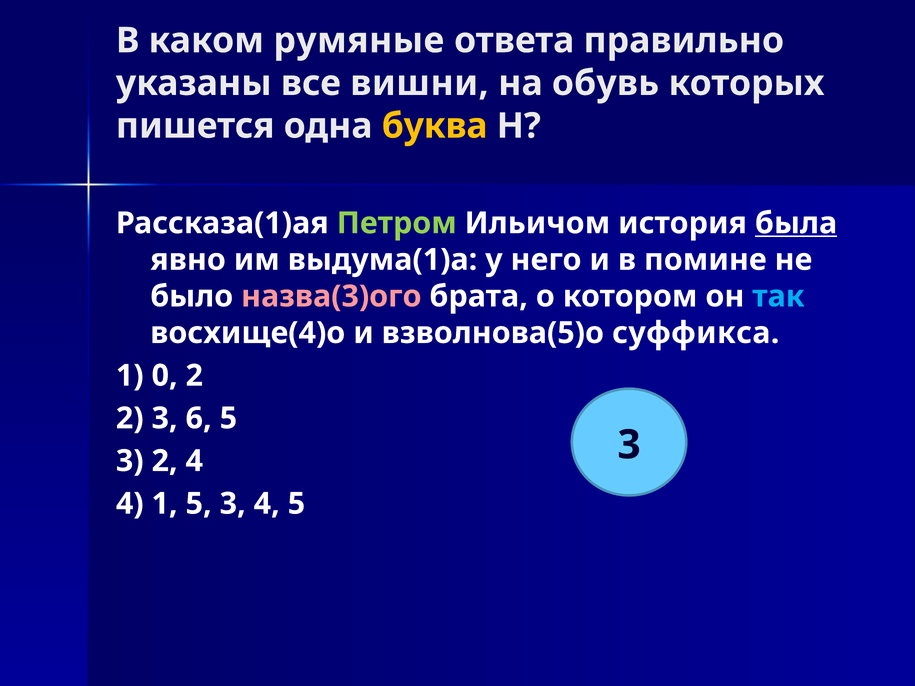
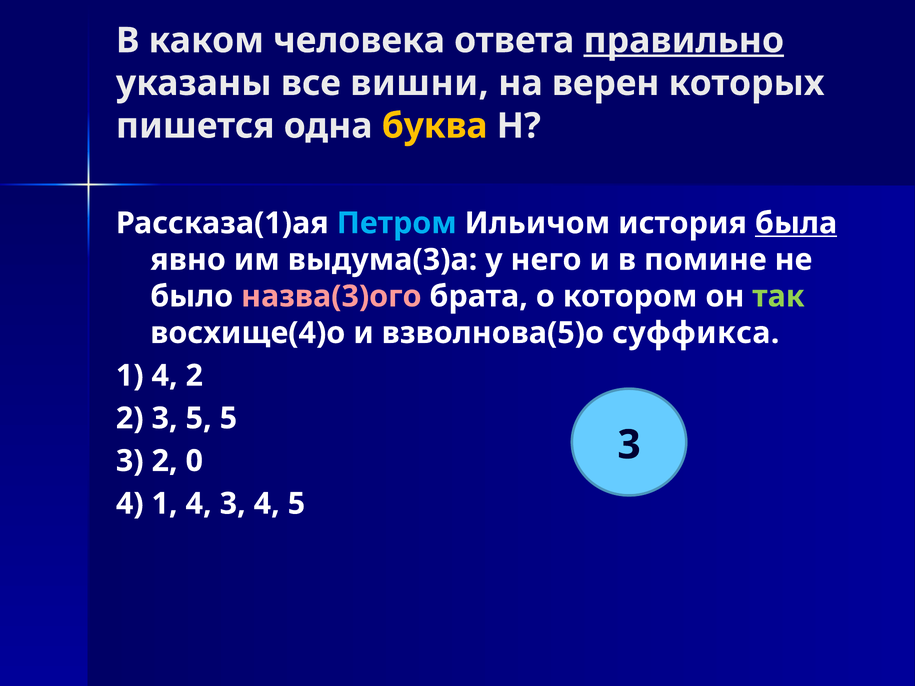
румяные: румяные -> человека
правильно underline: none -> present
обувь: обувь -> верен
Петром colour: light green -> light blue
выдума(1)а: выдума(1)а -> выдума(3)а
так colour: light blue -> light green
0 at (165, 376): 0 -> 4
3 6: 6 -> 5
2 4: 4 -> 0
4 1 5: 5 -> 4
